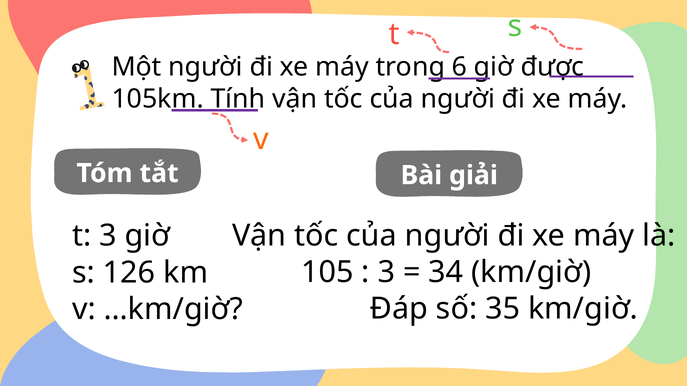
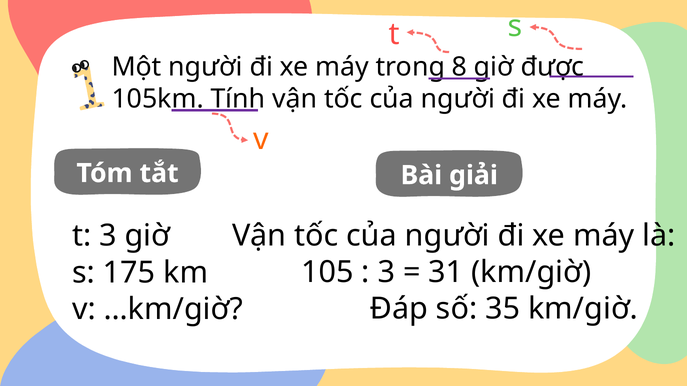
6: 6 -> 8
34: 34 -> 31
126: 126 -> 175
